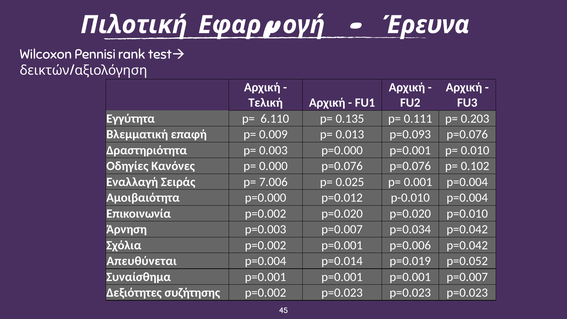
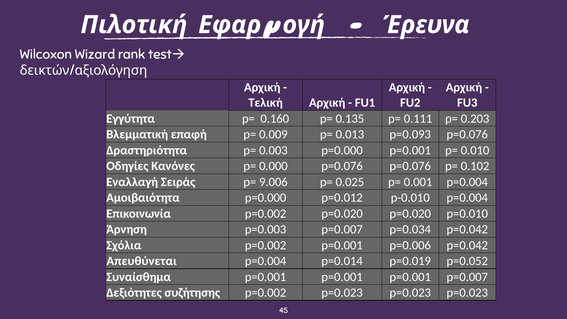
Pennisi: Pennisi -> Wizard
6.110: 6.110 -> 0.160
7.006: 7.006 -> 9.006
